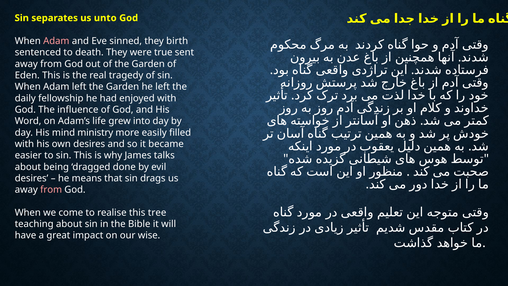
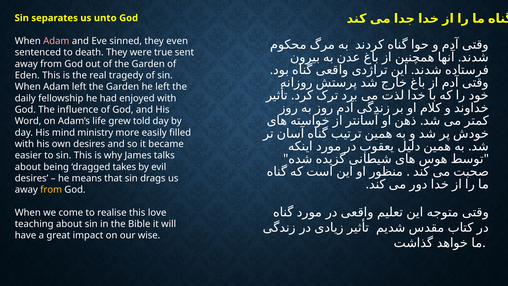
birth: birth -> even
into: into -> told
done: done -> takes
from at (51, 190) colour: pink -> yellow
tree: tree -> love
